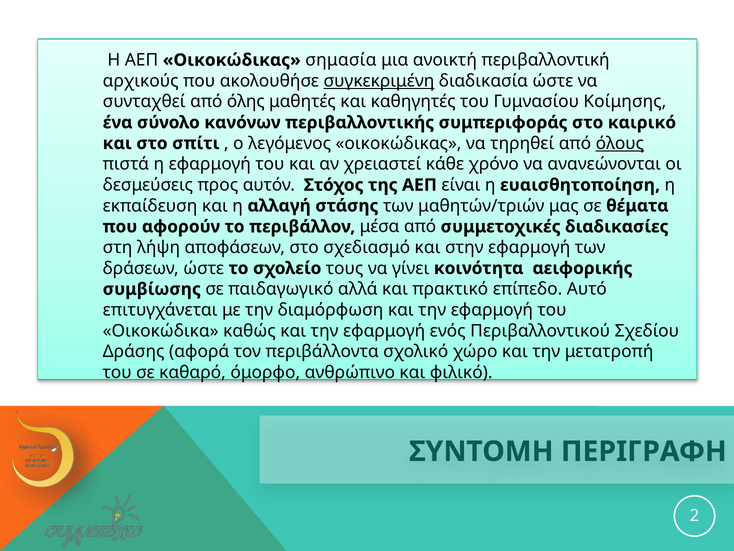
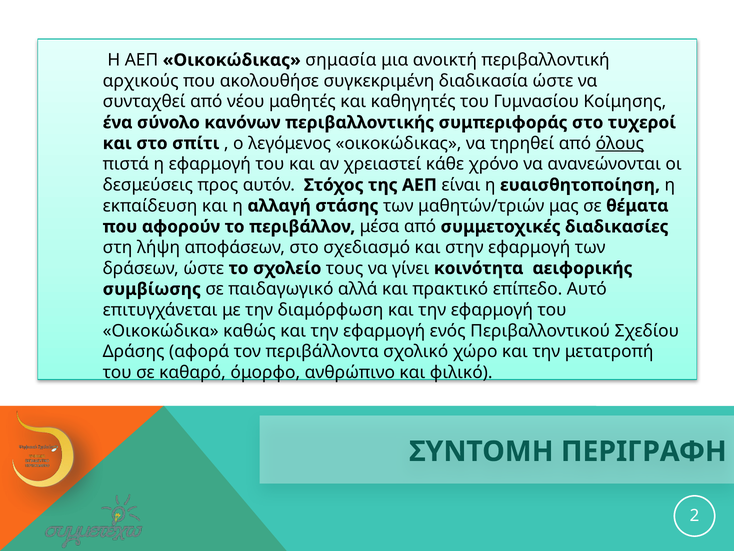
συγκεκριμένη underline: present -> none
όλης: όλης -> νέου
καιρικό: καιρικό -> τυχεροί
